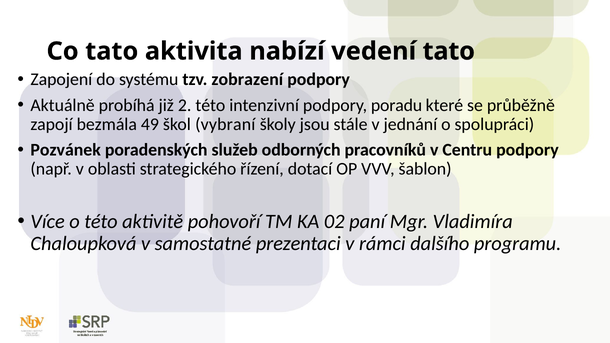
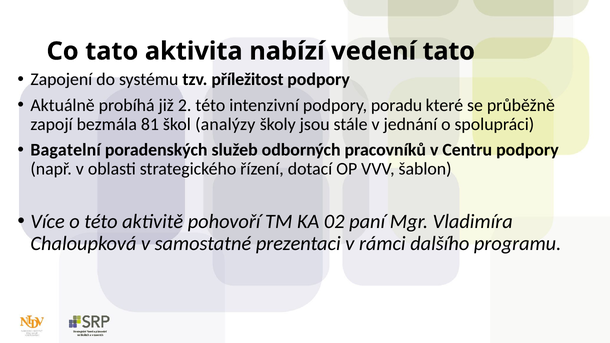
zobrazení: zobrazení -> příležitost
49: 49 -> 81
vybraní: vybraní -> analýzy
Pozvánek: Pozvánek -> Bagatelní
